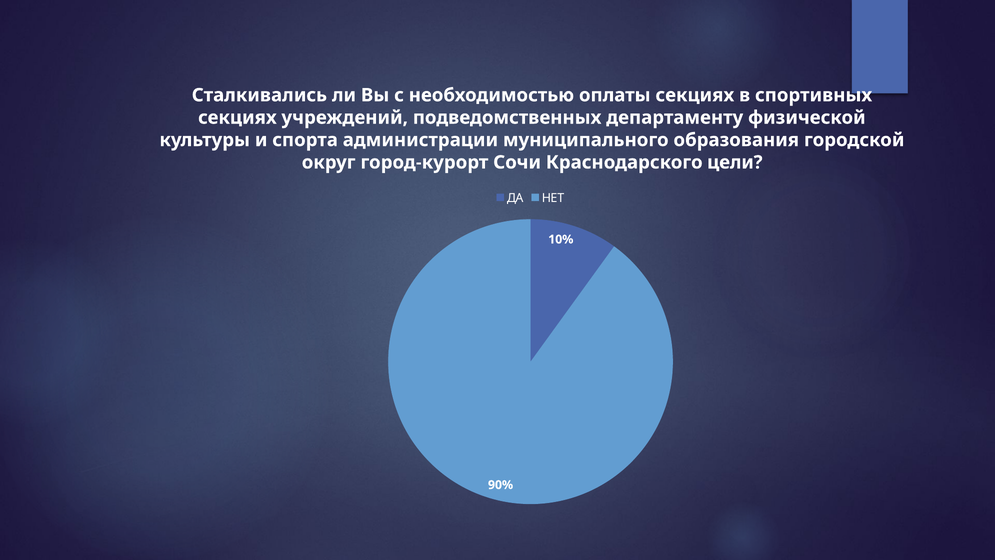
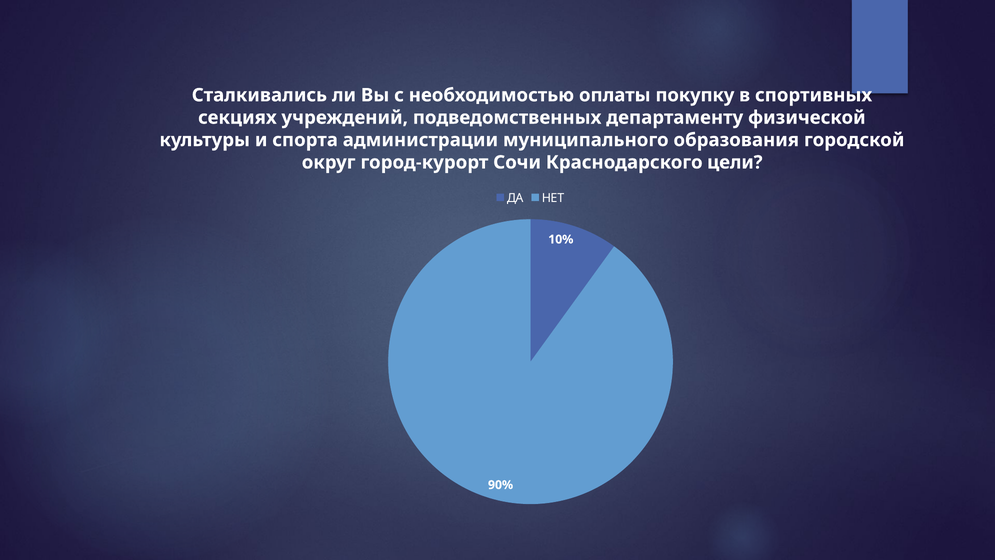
оплаты секциях: секциях -> покупку
